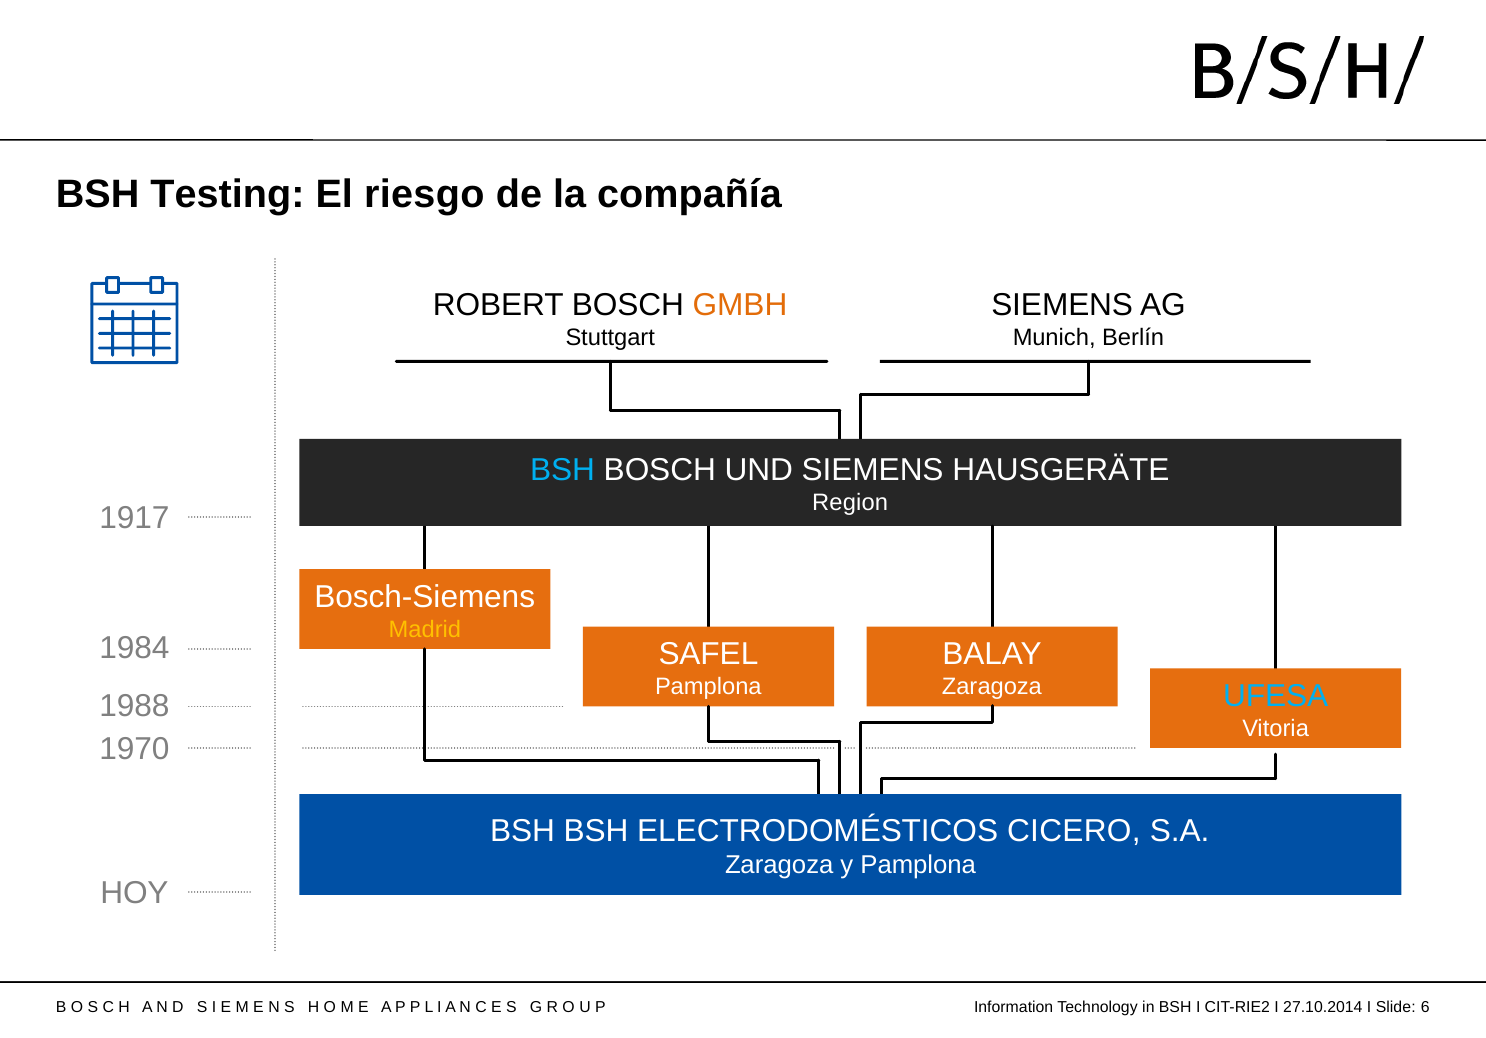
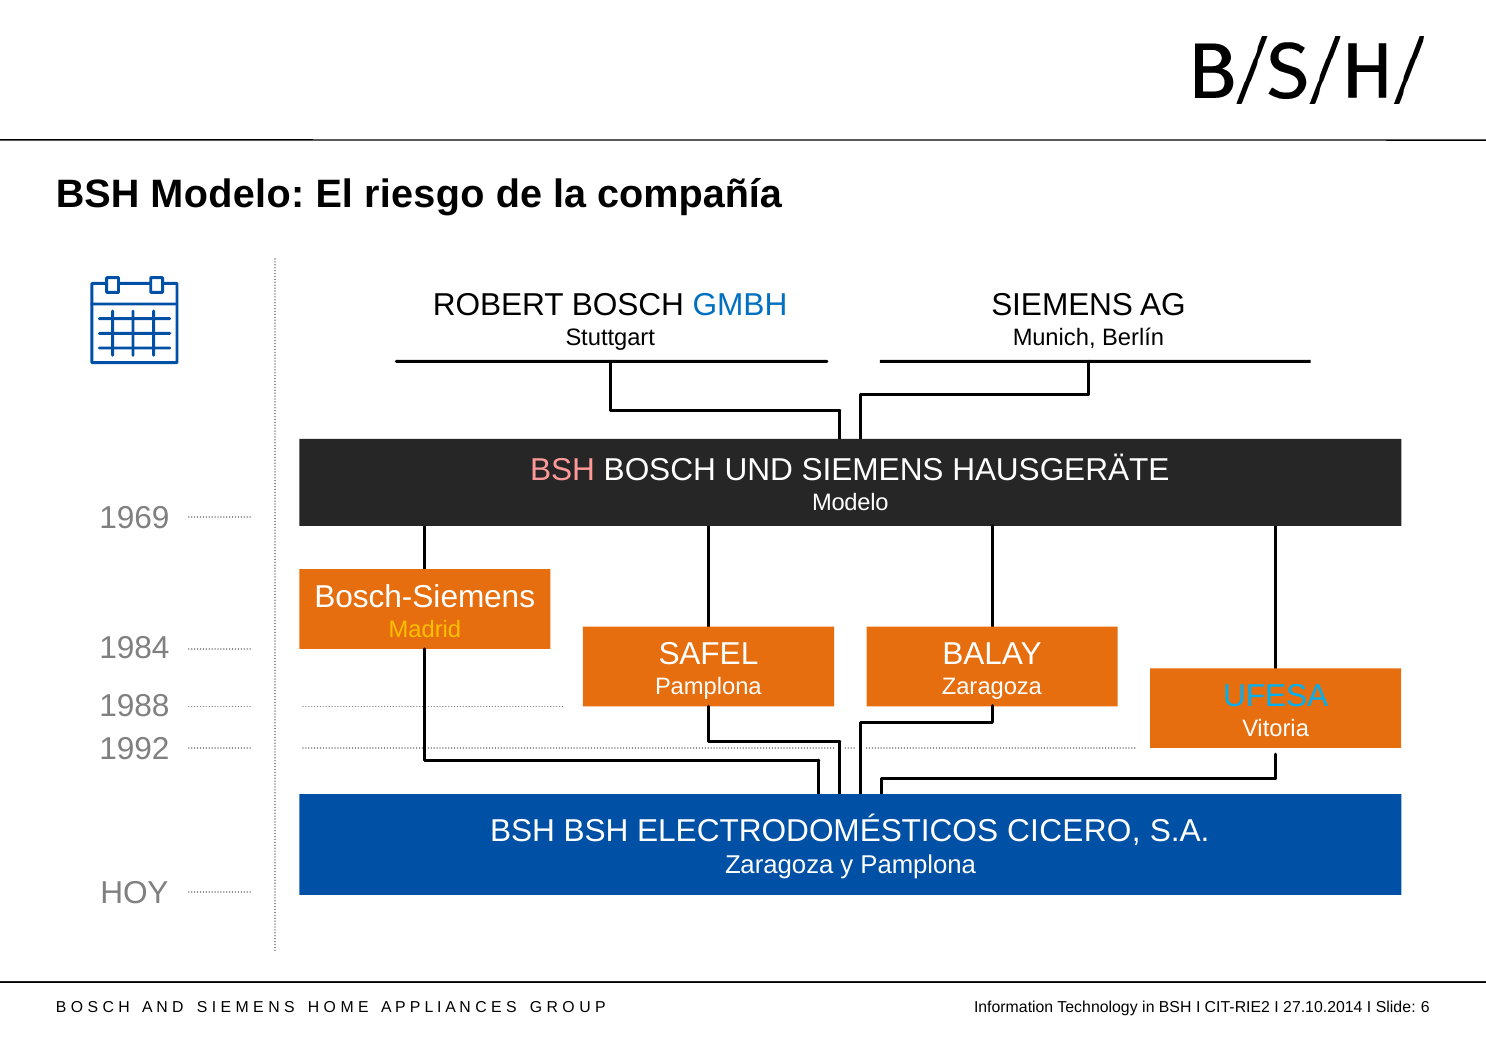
BSH Testing: Testing -> Modelo
GMBH colour: orange -> blue
BSH at (563, 470) colour: light blue -> pink
Region at (850, 503): Region -> Modelo
1917: 1917 -> 1969
1970: 1970 -> 1992
